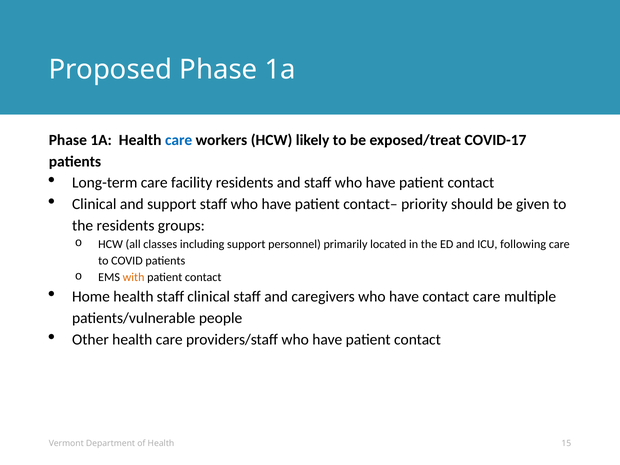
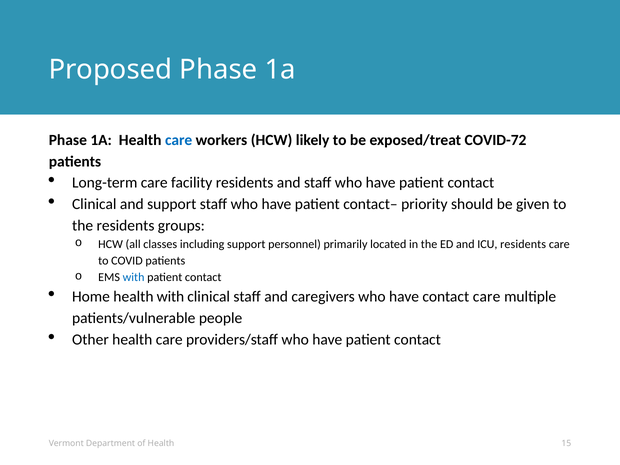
COVID-17: COVID-17 -> COVID-72
ICU following: following -> residents
with at (134, 277) colour: orange -> blue
health staff: staff -> with
